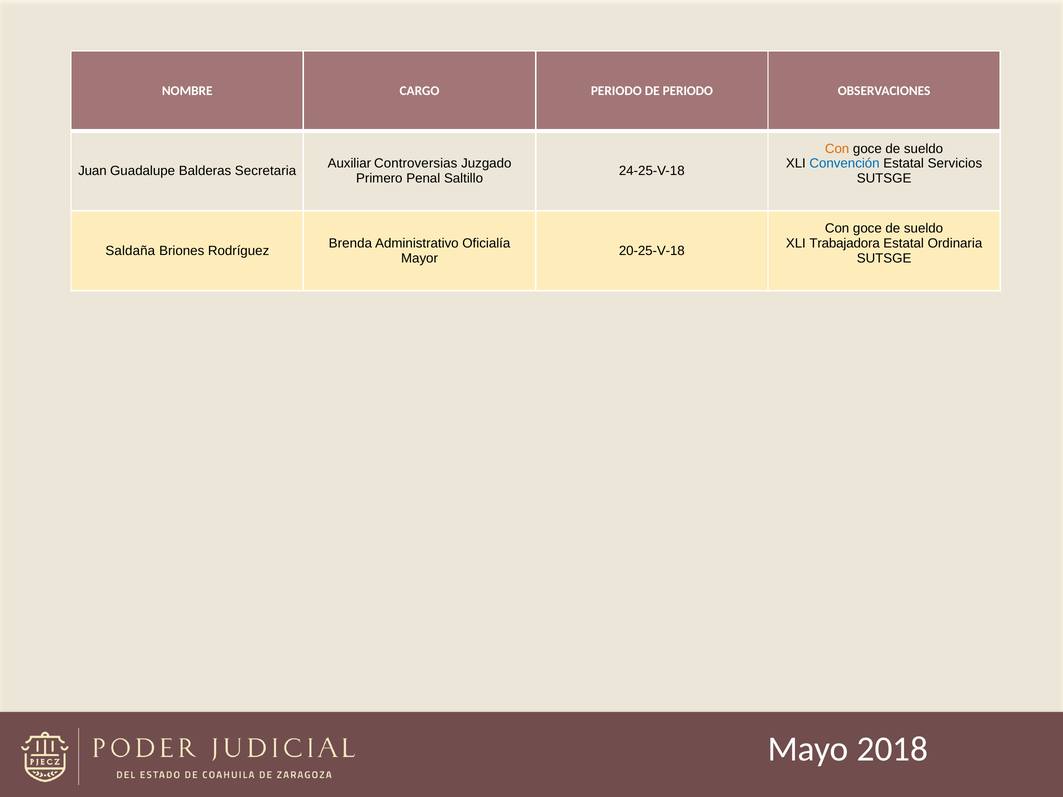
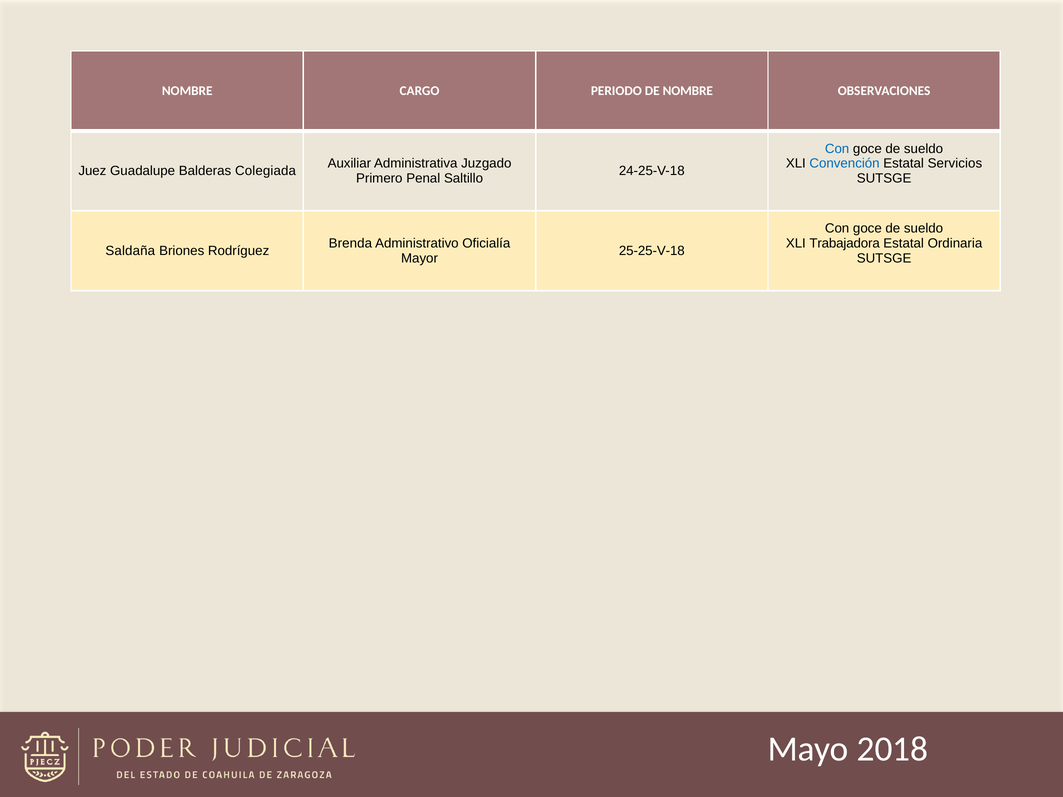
DE PERIODO: PERIODO -> NOMBRE
Con at (837, 149) colour: orange -> blue
Controversias: Controversias -> Administrativa
Juan: Juan -> Juez
Secretaria: Secretaria -> Colegiada
20-25-V-18: 20-25-V-18 -> 25-25-V-18
